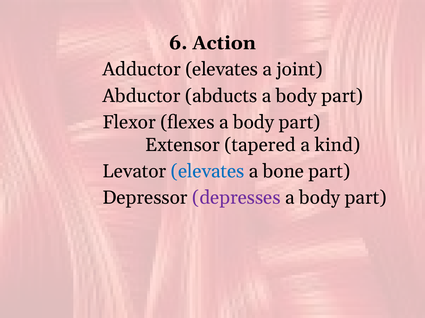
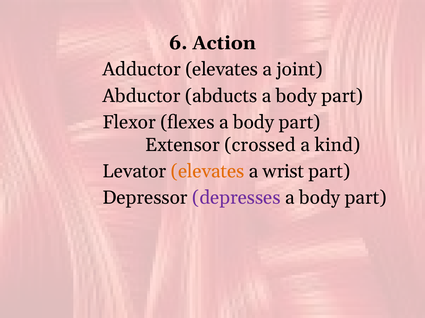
tapered: tapered -> crossed
elevates at (208, 172) colour: blue -> orange
bone: bone -> wrist
